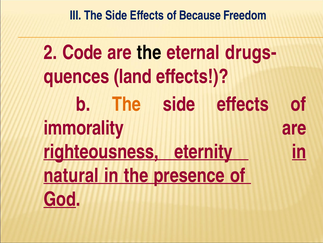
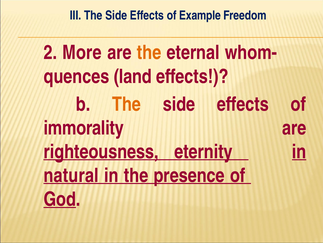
Because: Because -> Example
Code: Code -> More
the at (149, 53) colour: black -> orange
drugs-: drugs- -> whom-
